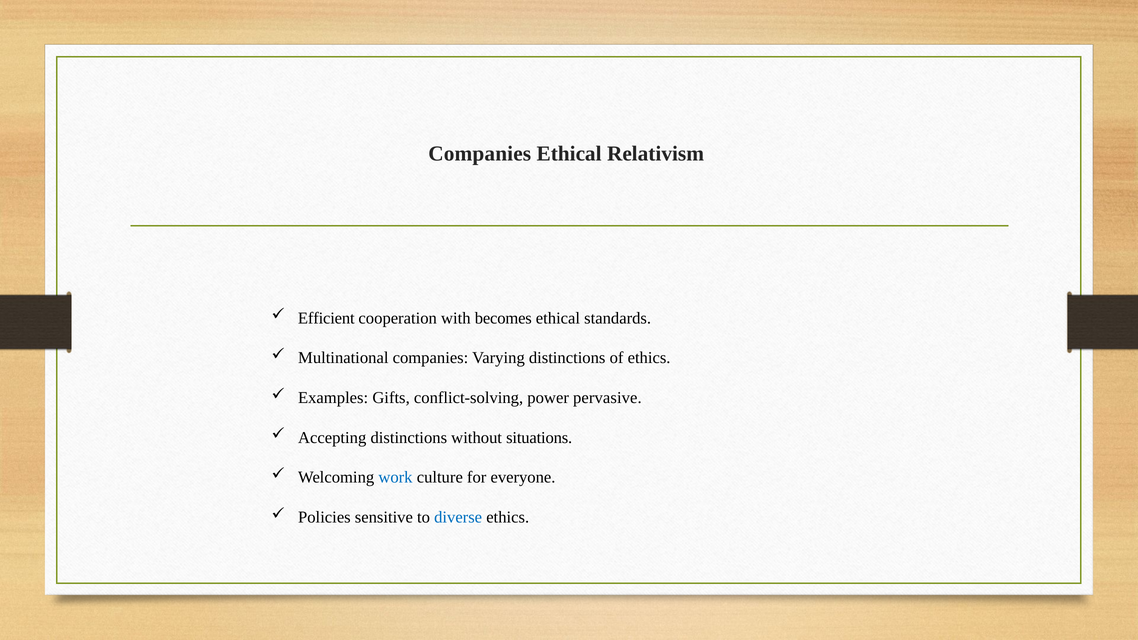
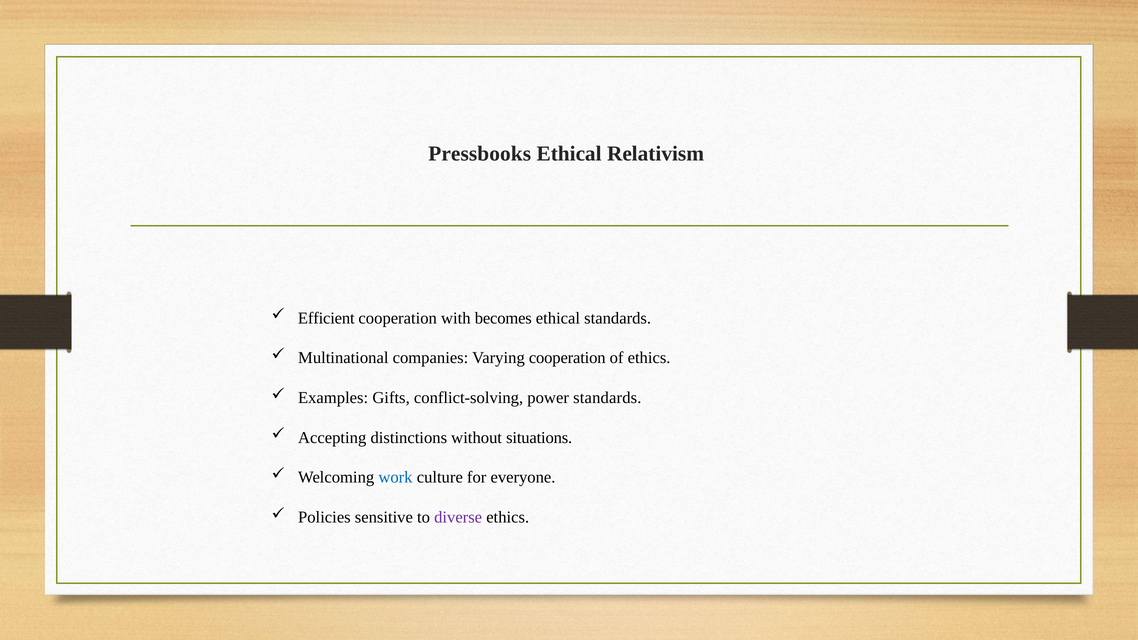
Companies at (480, 154): Companies -> Pressbooks
Varying distinctions: distinctions -> cooperation
power pervasive: pervasive -> standards
diverse colour: blue -> purple
